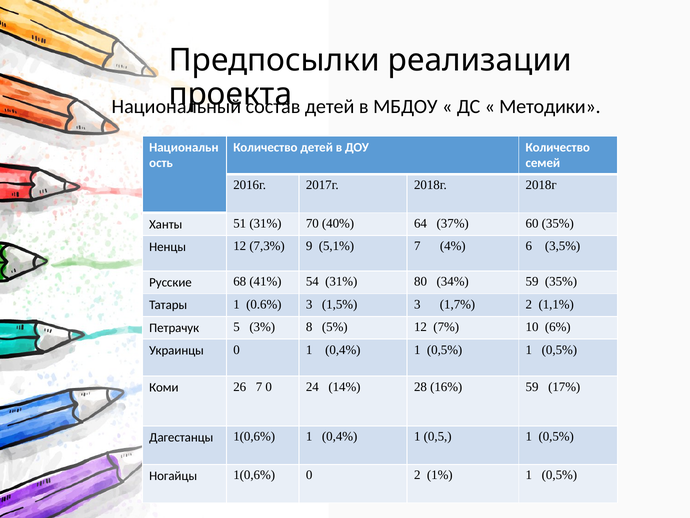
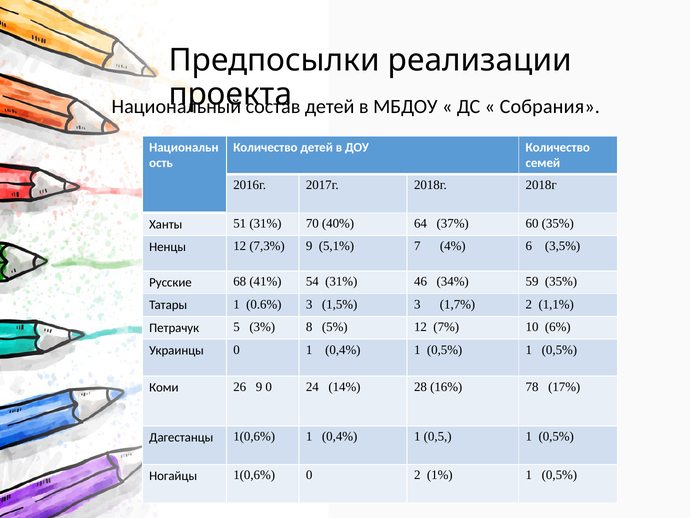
Методики: Методики -> Собрания
80: 80 -> 46
26 7: 7 -> 9
16% 59: 59 -> 78
